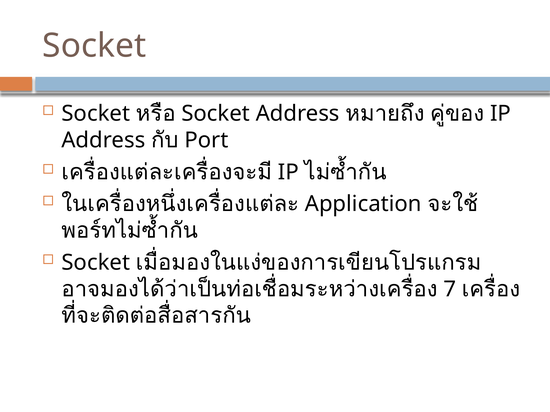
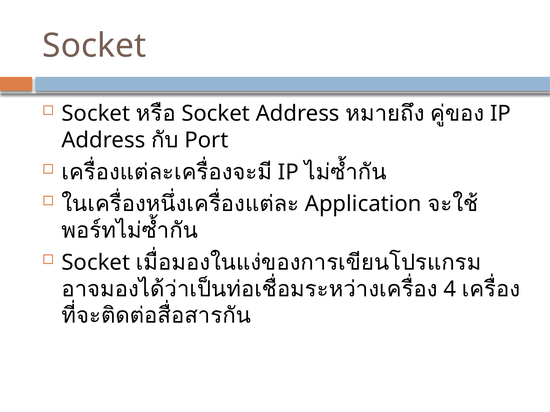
7: 7 -> 4
